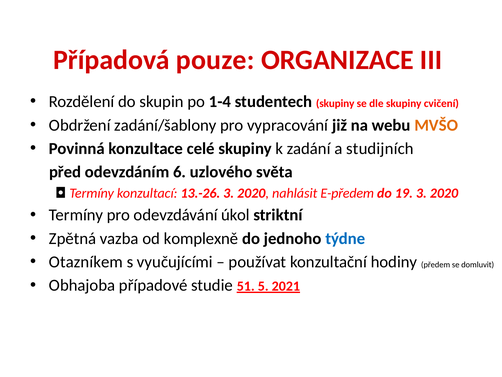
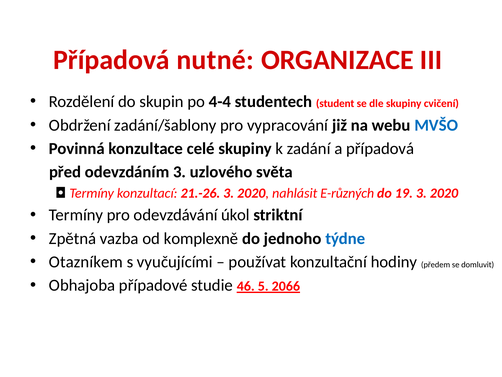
pouze: pouze -> nutné
1-4: 1-4 -> 4-4
studentech skupiny: skupiny -> student
MVŠO colour: orange -> blue
a studijních: studijních -> případová
odevzdáním 6: 6 -> 3
13.-26: 13.-26 -> 21.-26
E-předem: E-předem -> E-různých
51: 51 -> 46
2021: 2021 -> 2066
